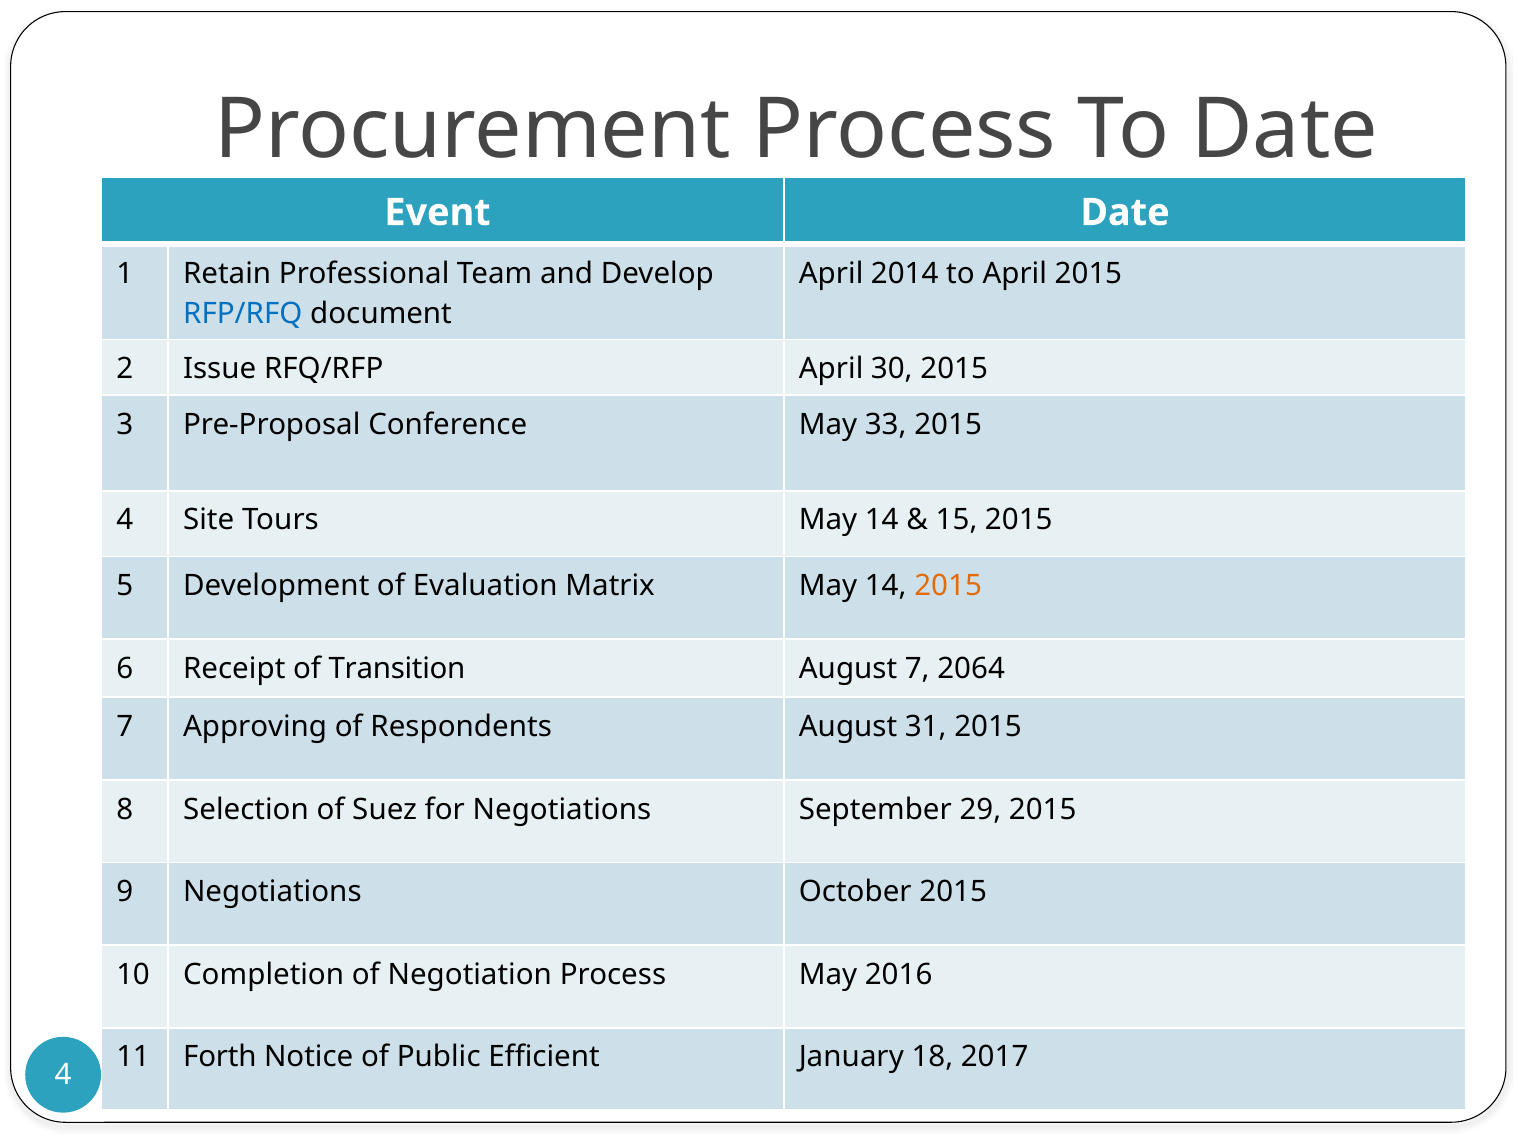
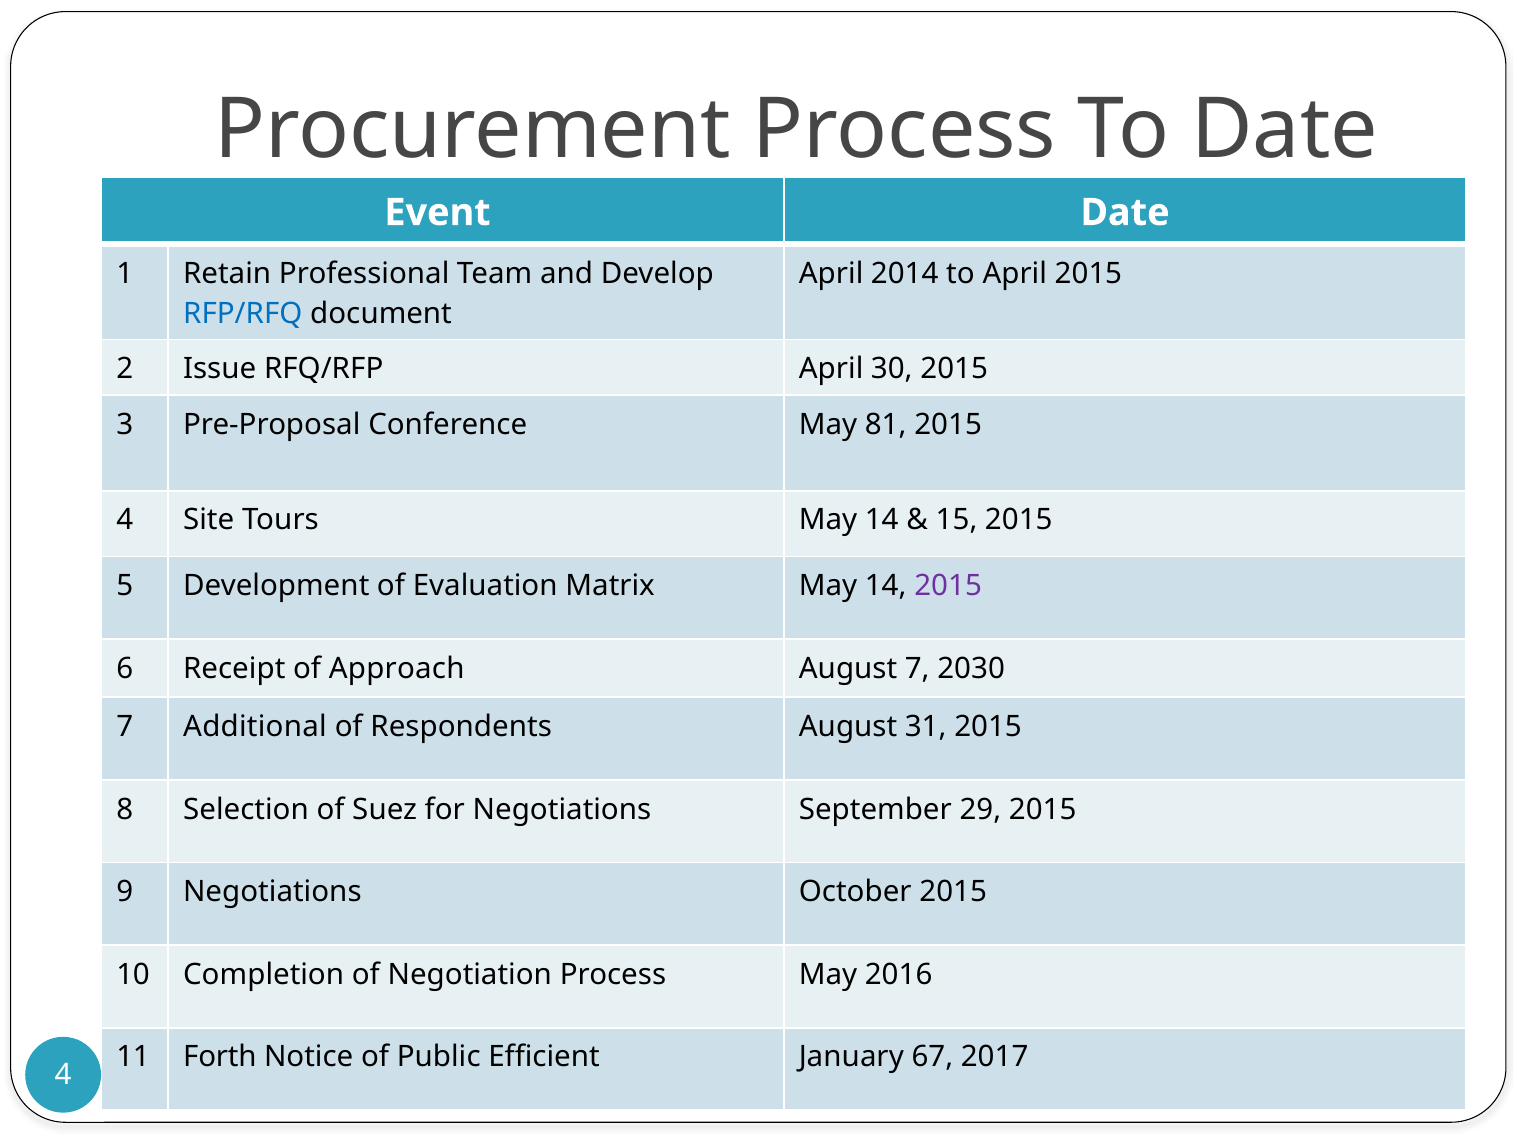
33: 33 -> 81
2015 at (948, 586) colour: orange -> purple
Transition: Transition -> Approach
2064: 2064 -> 2030
Approving: Approving -> Additional
18: 18 -> 67
